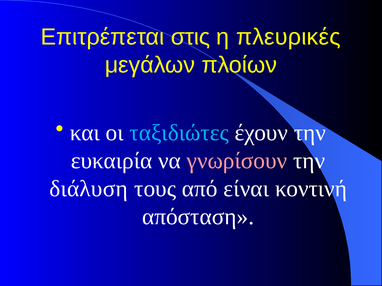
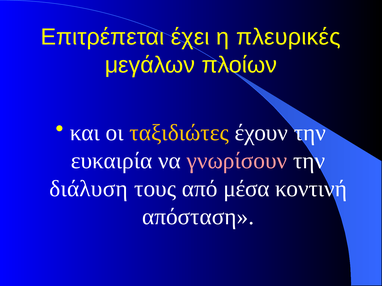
στις: στις -> έχει
ταξιδιώτες colour: light blue -> yellow
είναι: είναι -> μέσα
